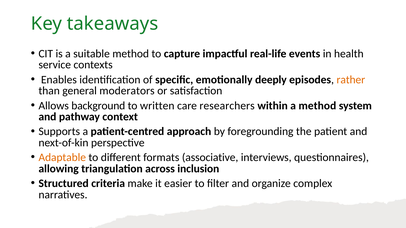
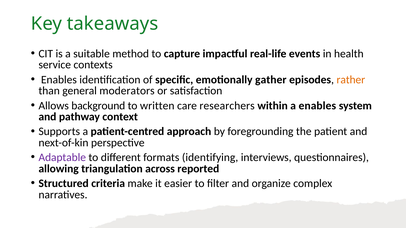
deeply: deeply -> gather
a method: method -> enables
Adaptable colour: orange -> purple
associative: associative -> identifying
inclusion: inclusion -> reported
